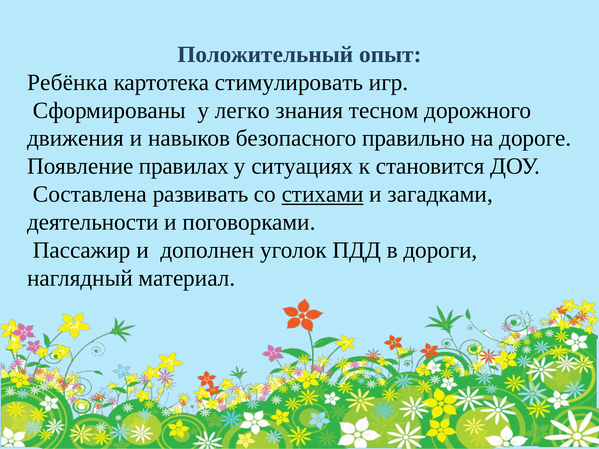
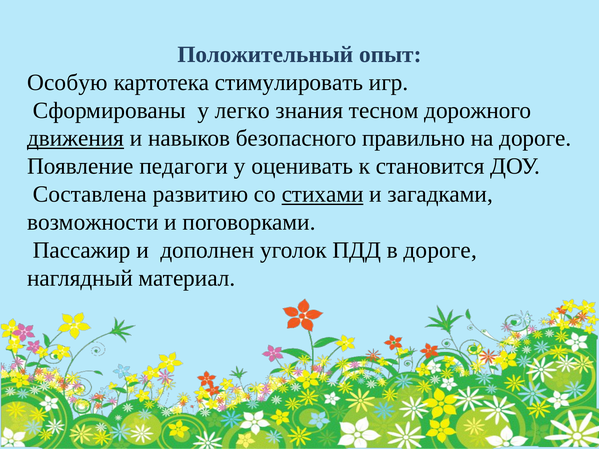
Ребёнка: Ребёнка -> Особую
движения underline: none -> present
правилах: правилах -> педагоги
ситуациях: ситуациях -> оценивать
развивать: развивать -> развитию
деятельности: деятельности -> возможности
в дороги: дороги -> дороге
